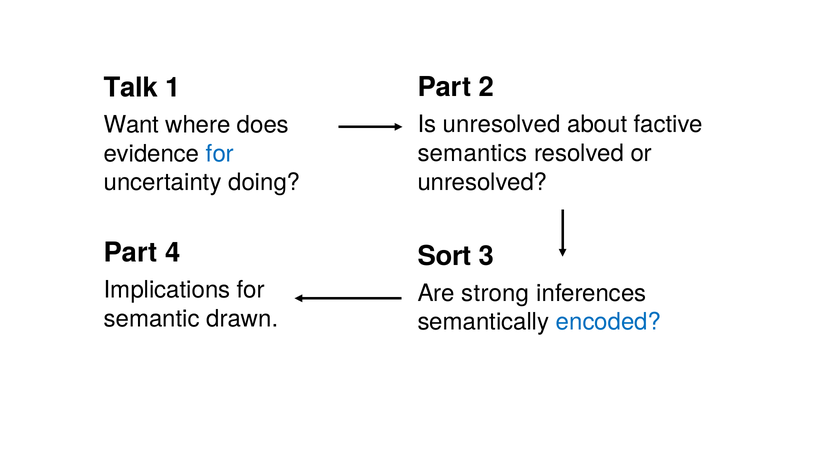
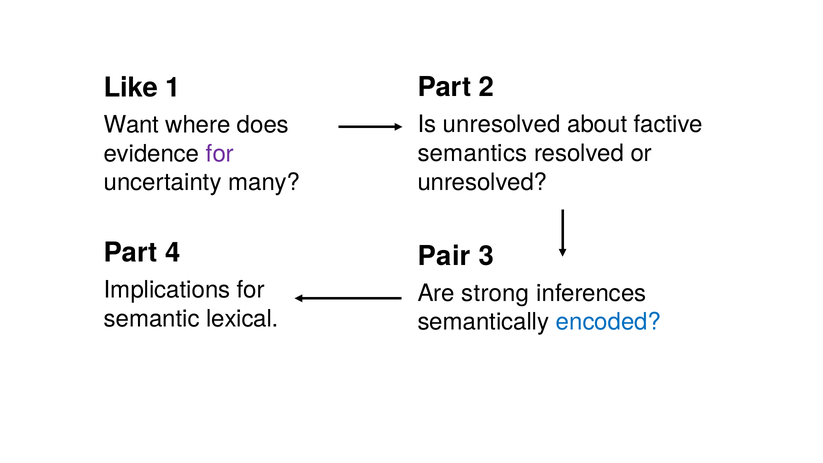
Talk: Talk -> Like
for at (220, 154) colour: blue -> purple
doing: doing -> many
Sort: Sort -> Pair
drawn: drawn -> lexical
